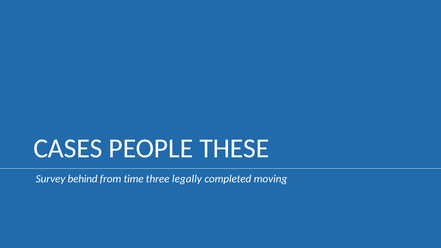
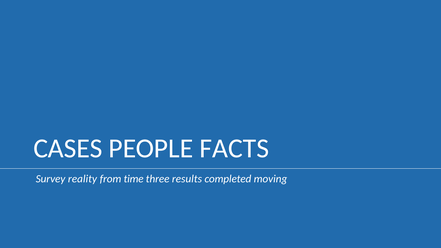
THESE: THESE -> FACTS
behind: behind -> reality
legally: legally -> results
